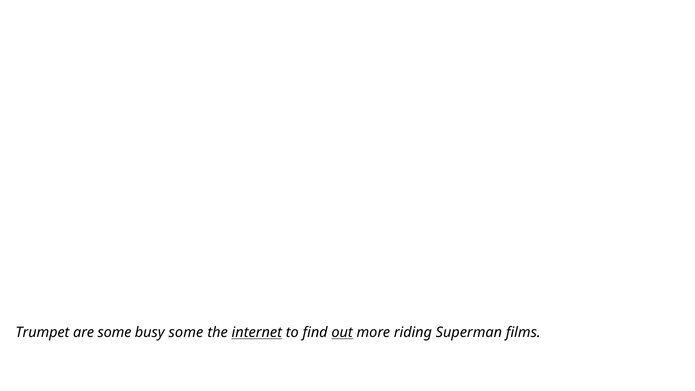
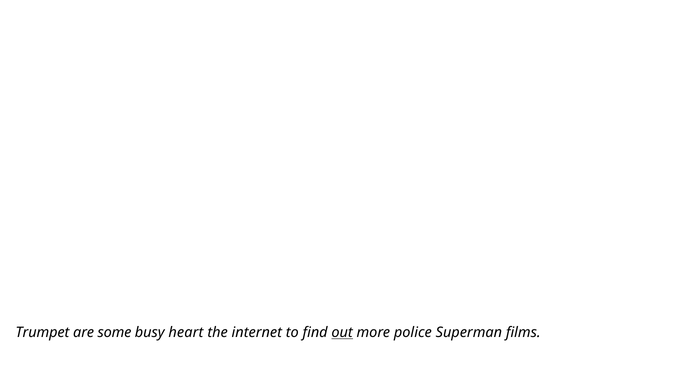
busy some: some -> heart
internet underline: present -> none
riding: riding -> police
